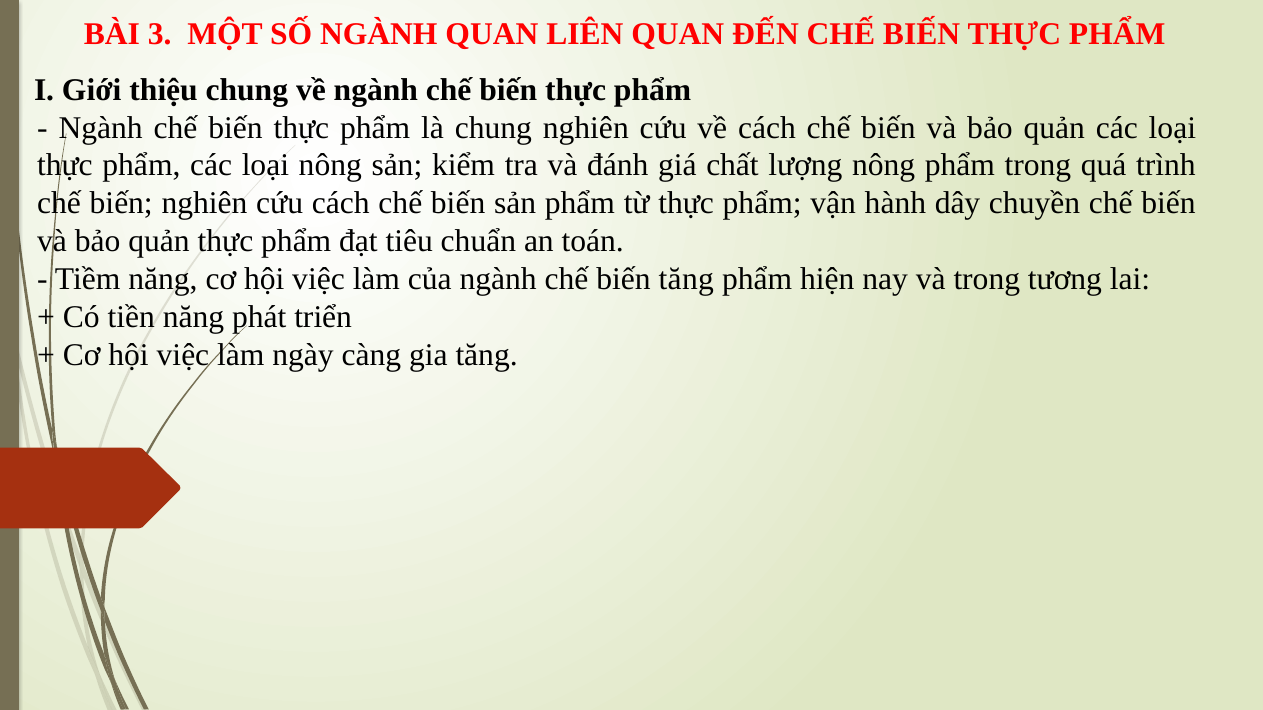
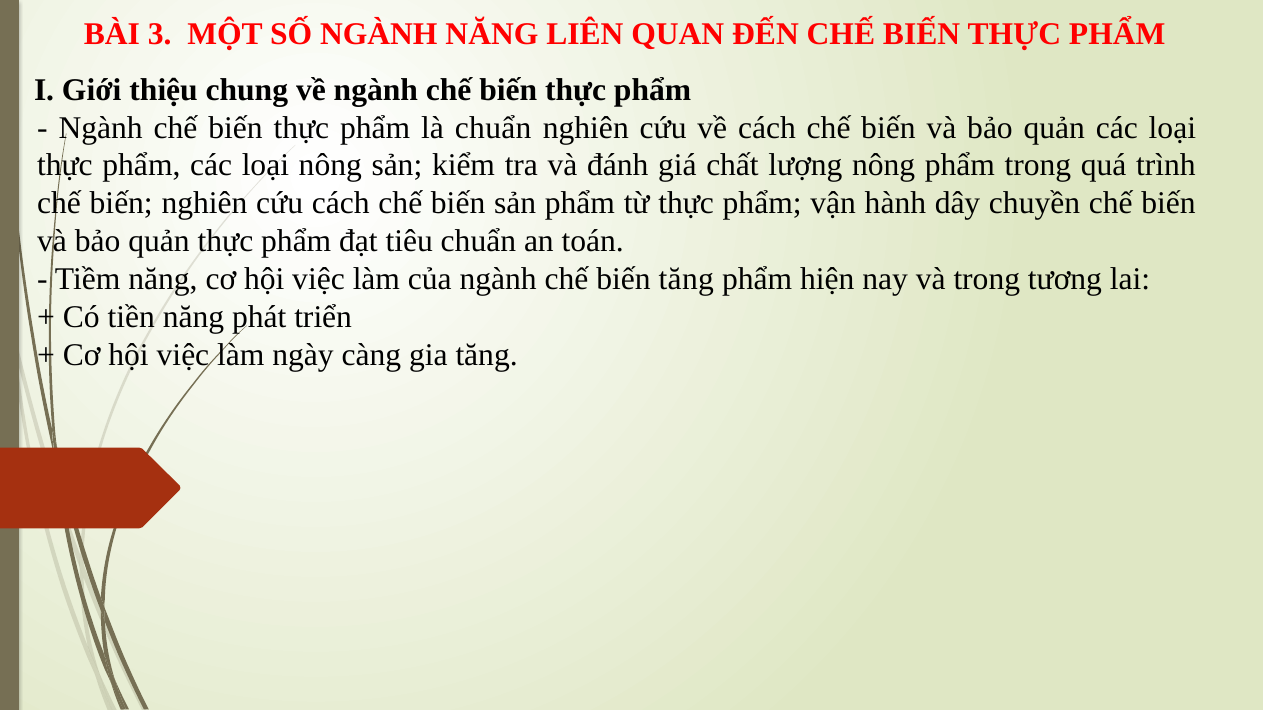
NGÀNH QUAN: QUAN -> NĂNG
là chung: chung -> chuẩn
